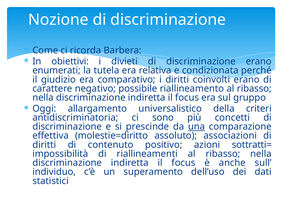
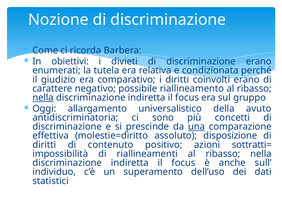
nella at (43, 97) underline: none -> present
criteri: criteri -> avuto
associazioni: associazioni -> disposizione
